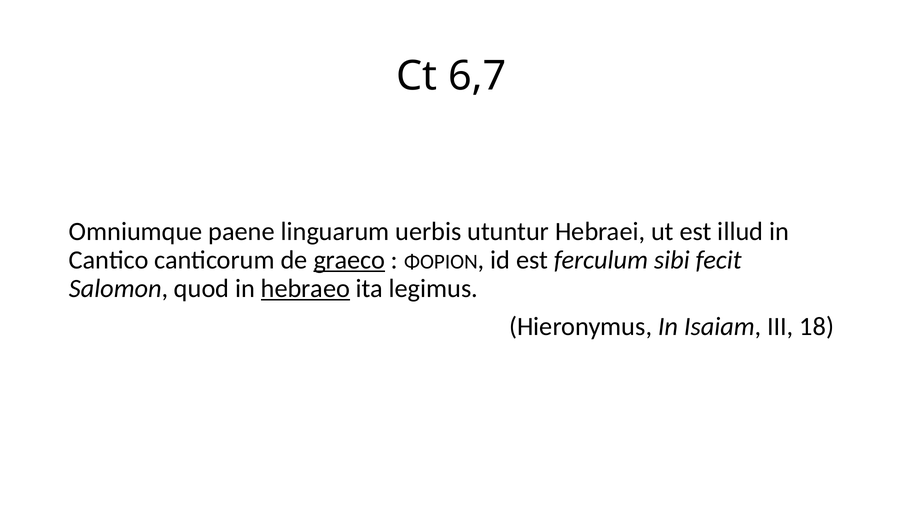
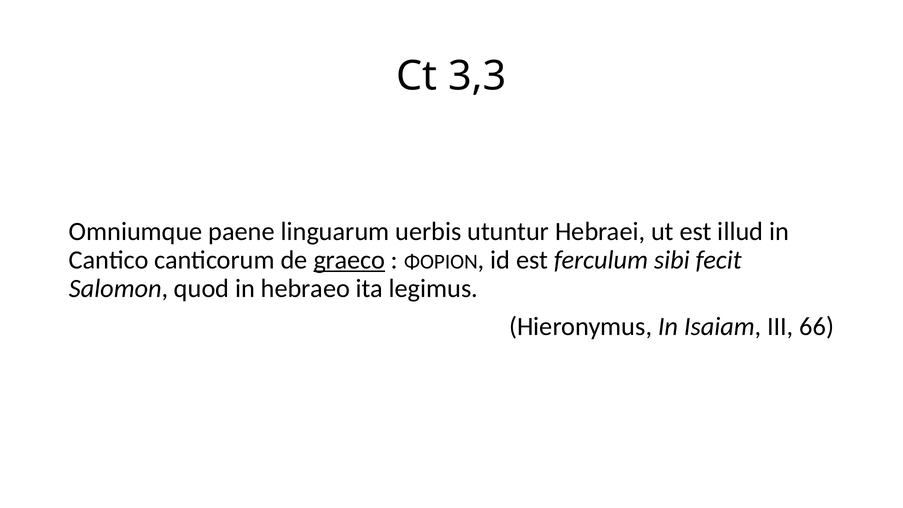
6,7: 6,7 -> 3,3
hebraeo underline: present -> none
18: 18 -> 66
